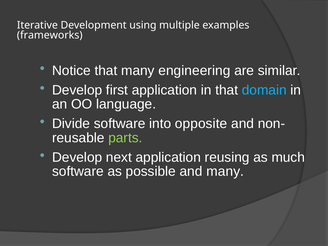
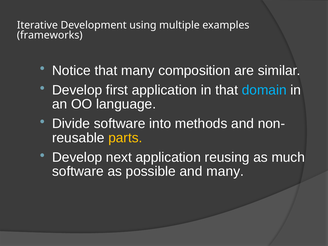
engineering: engineering -> composition
opposite: opposite -> methods
parts colour: light green -> yellow
